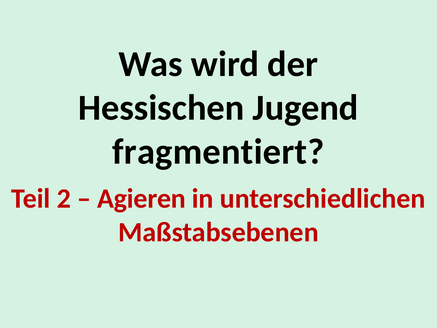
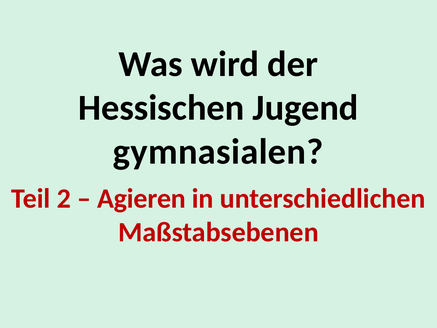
fragmentiert: fragmentiert -> gymnasialen
